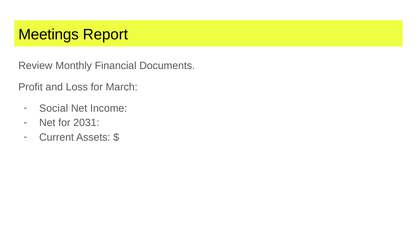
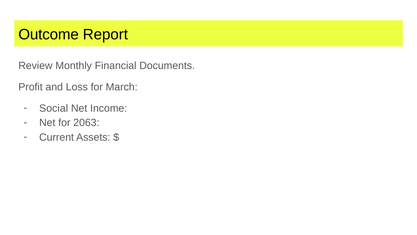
Meetings: Meetings -> Outcome
2031: 2031 -> 2063
